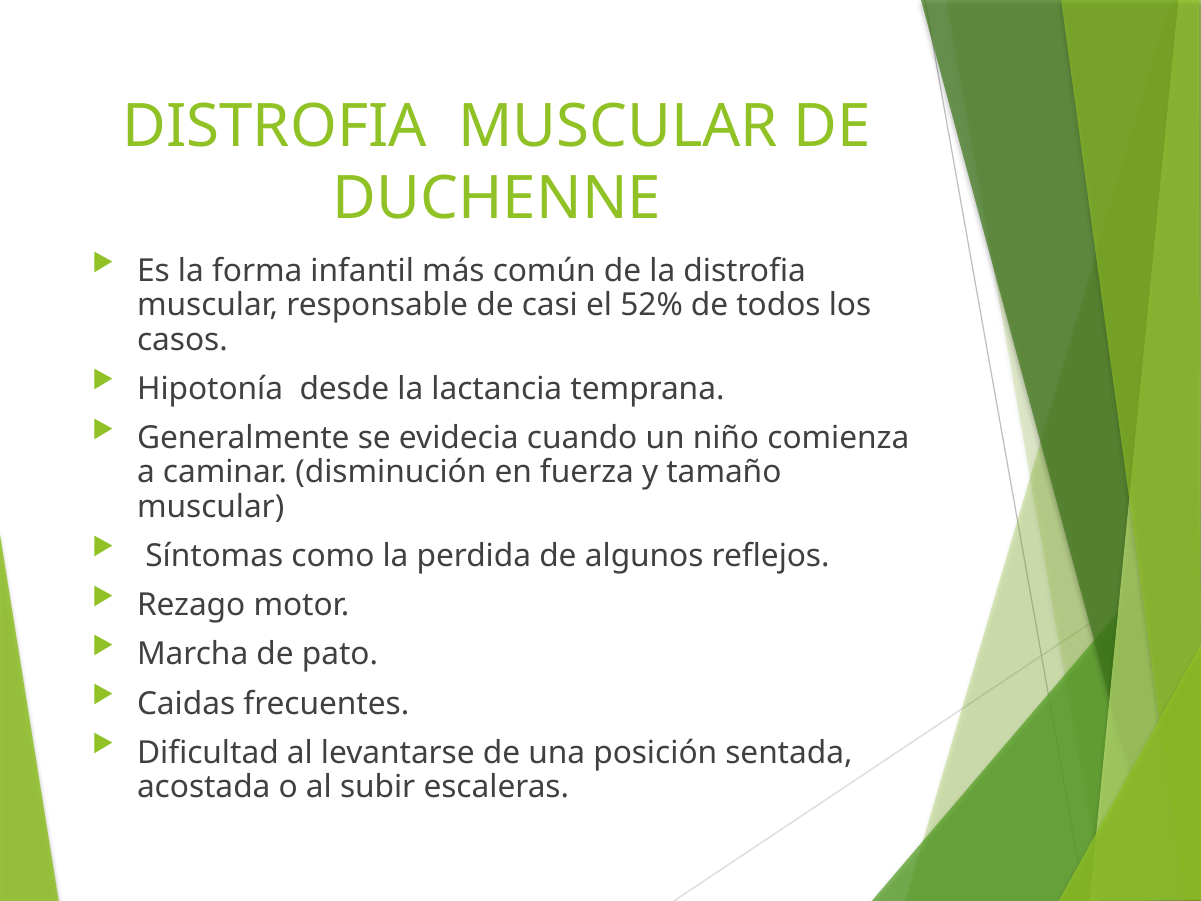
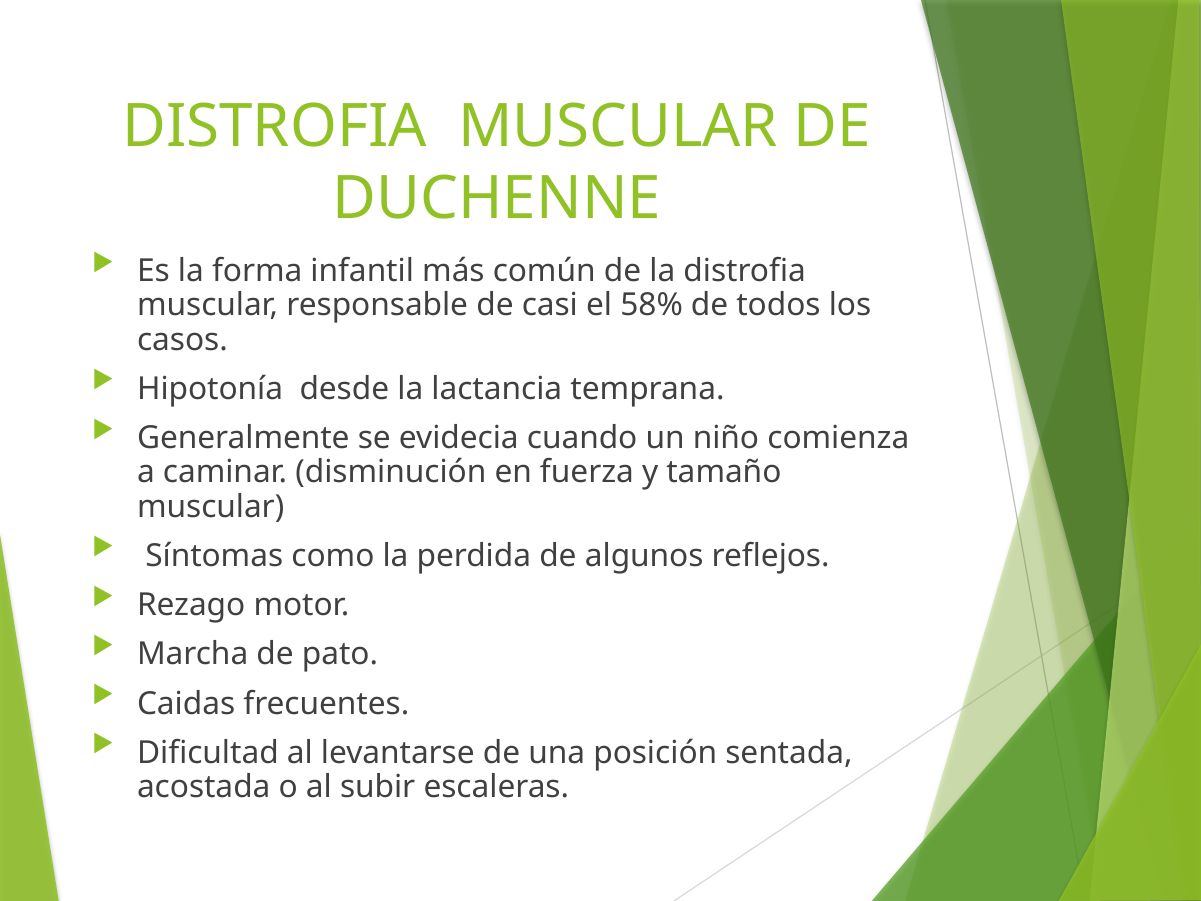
52%: 52% -> 58%
